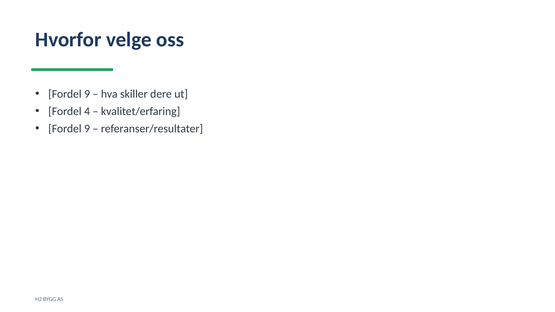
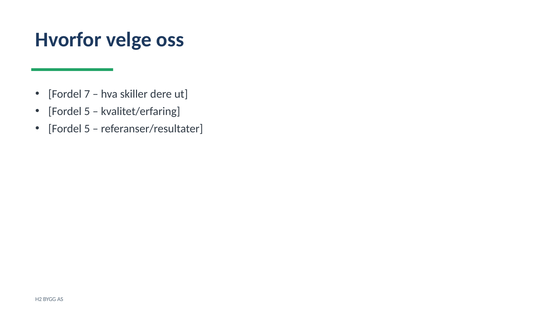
9 at (87, 94): 9 -> 7
4 at (87, 111): 4 -> 5
9 at (87, 129): 9 -> 5
